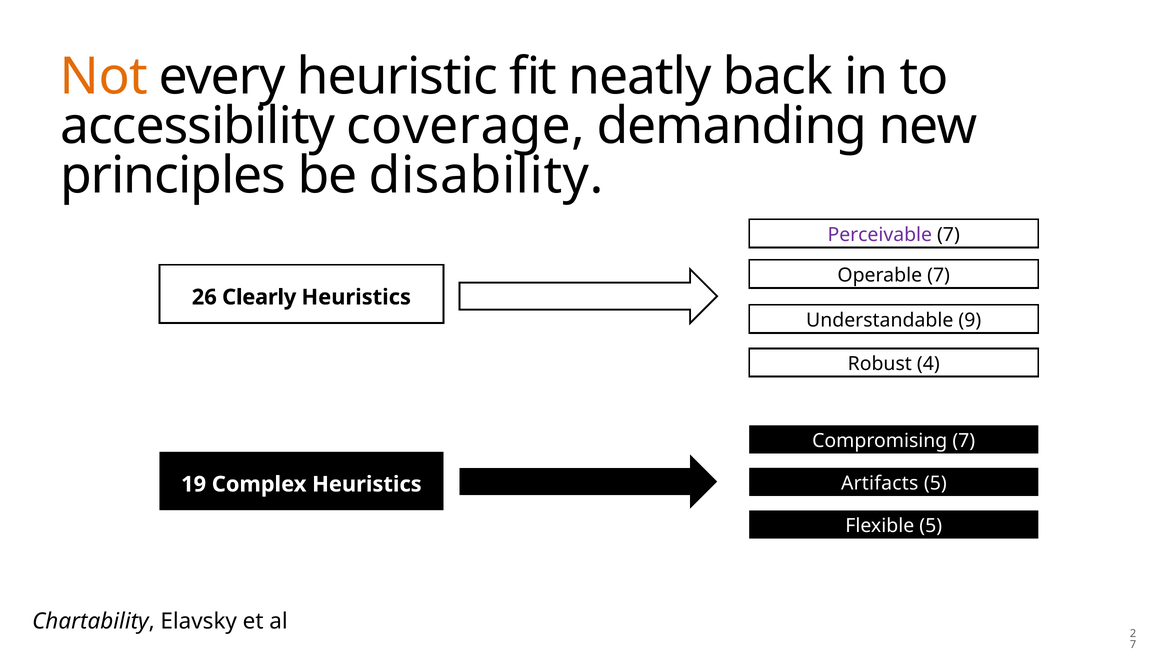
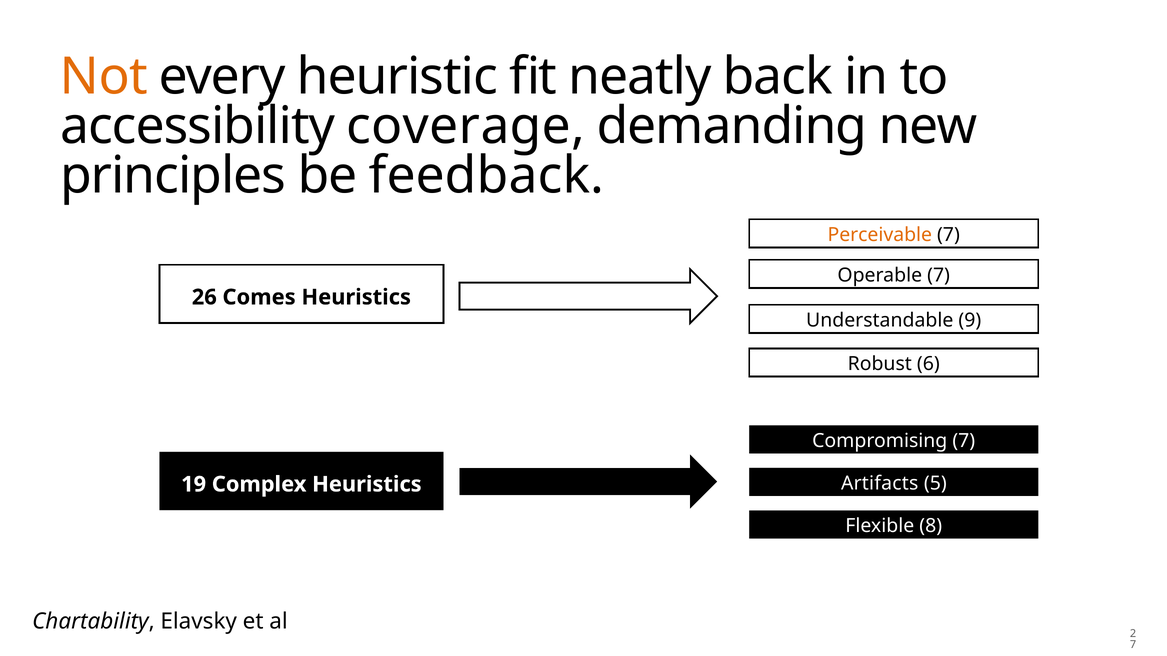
disability: disability -> feedback
Perceivable colour: purple -> orange
Clearly: Clearly -> Comes
4: 4 -> 6
Flexible 5: 5 -> 8
